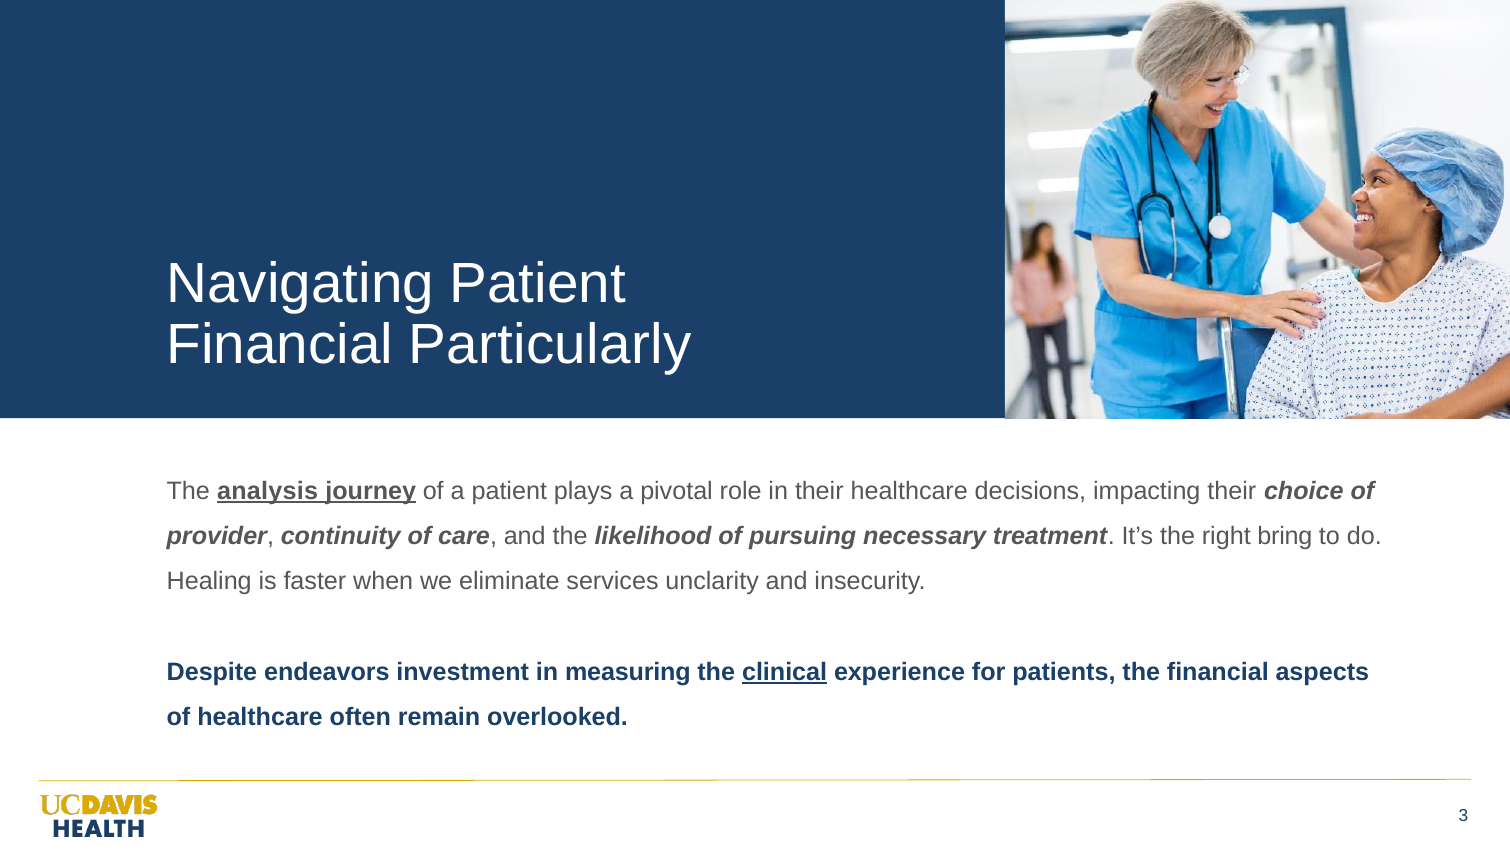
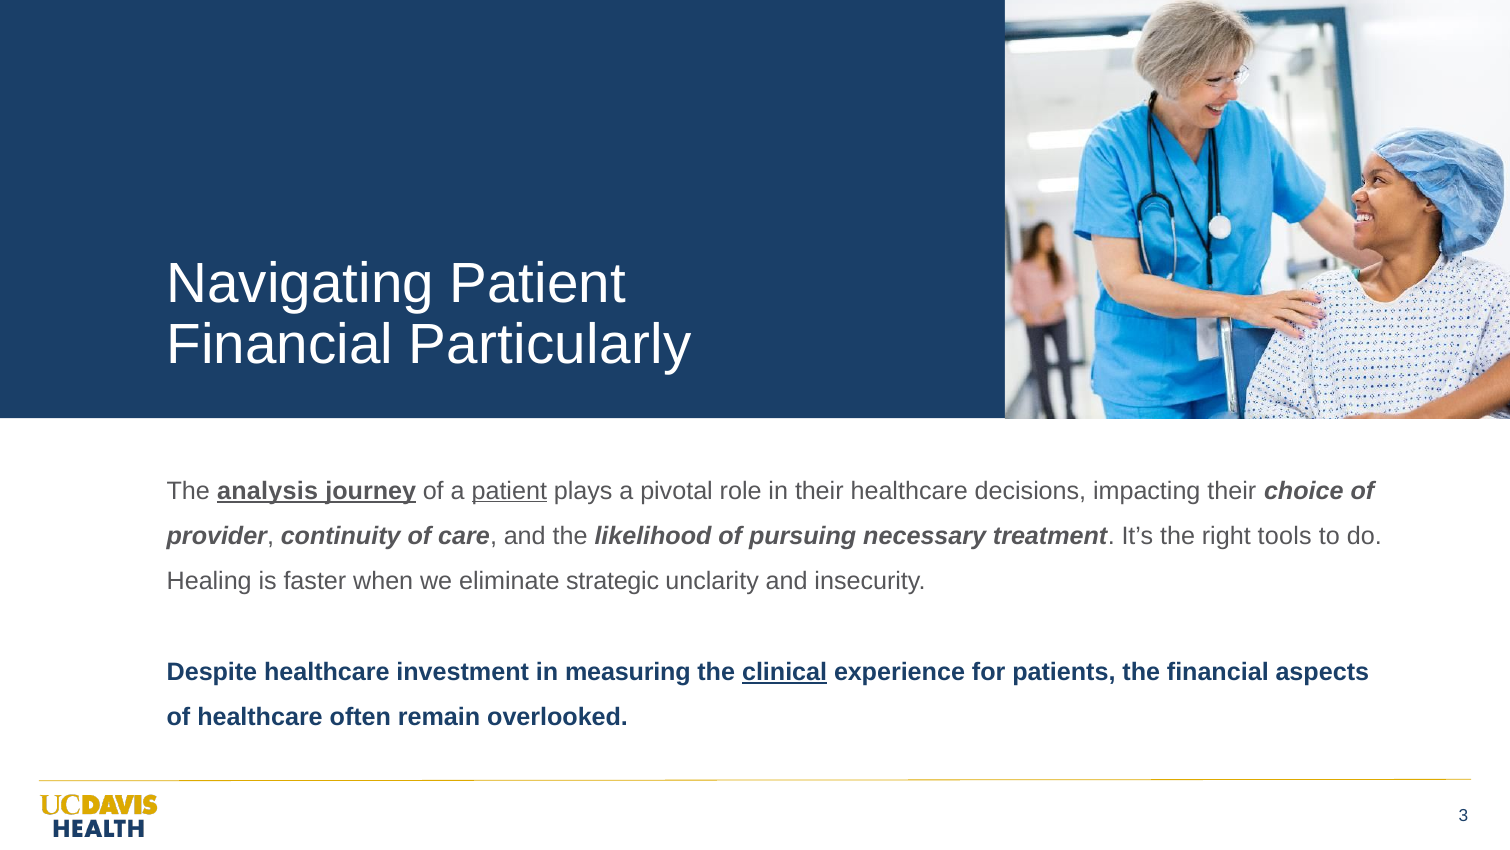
patient at (509, 490) underline: none -> present
bring: bring -> tools
services: services -> strategic
Despite endeavors: endeavors -> healthcare
